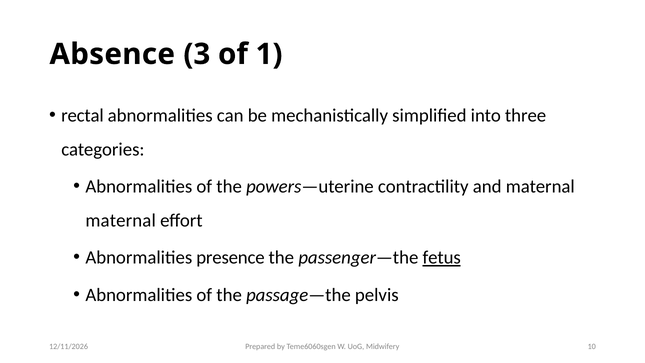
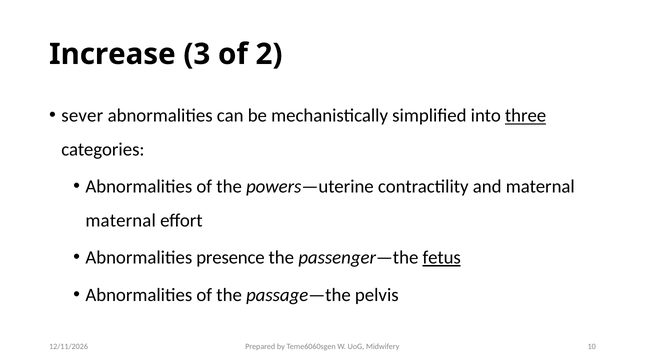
Absence: Absence -> Increase
1: 1 -> 2
rectal: rectal -> sever
three underline: none -> present
